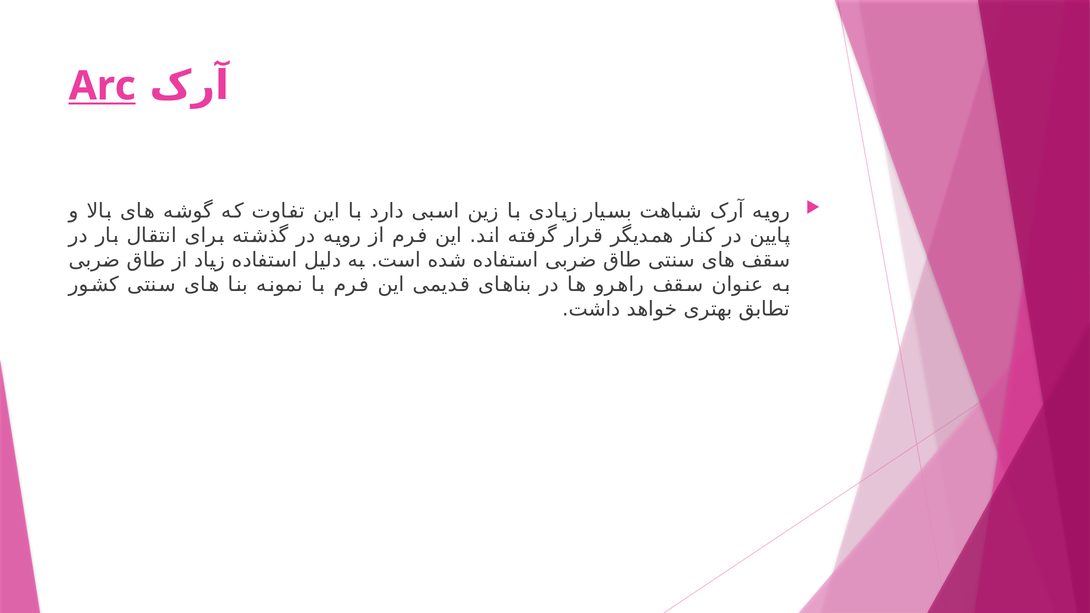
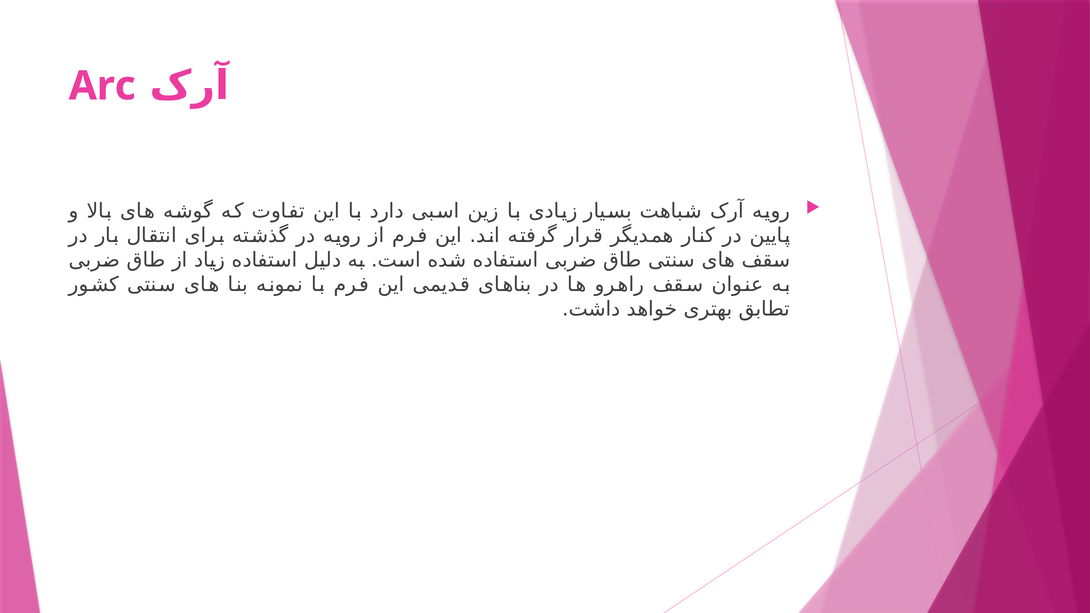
Arc underline: present -> none
